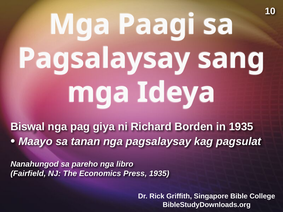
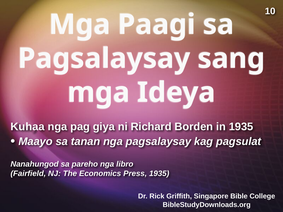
Biswal: Biswal -> Kuhaa
